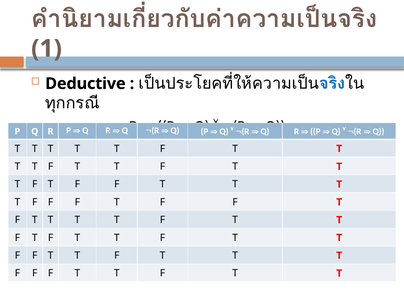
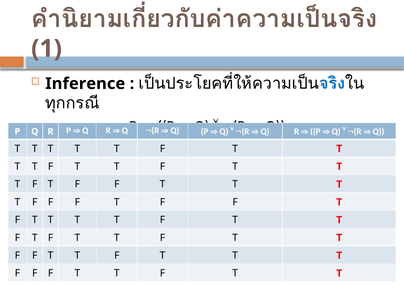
Deductive: Deductive -> Inference
